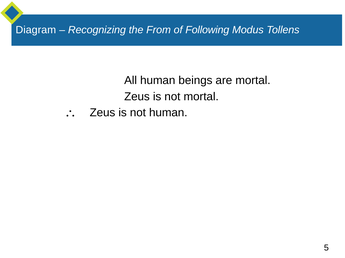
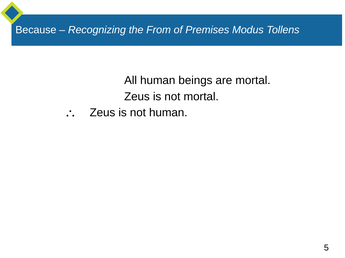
Diagram: Diagram -> Because
Following: Following -> Premises
